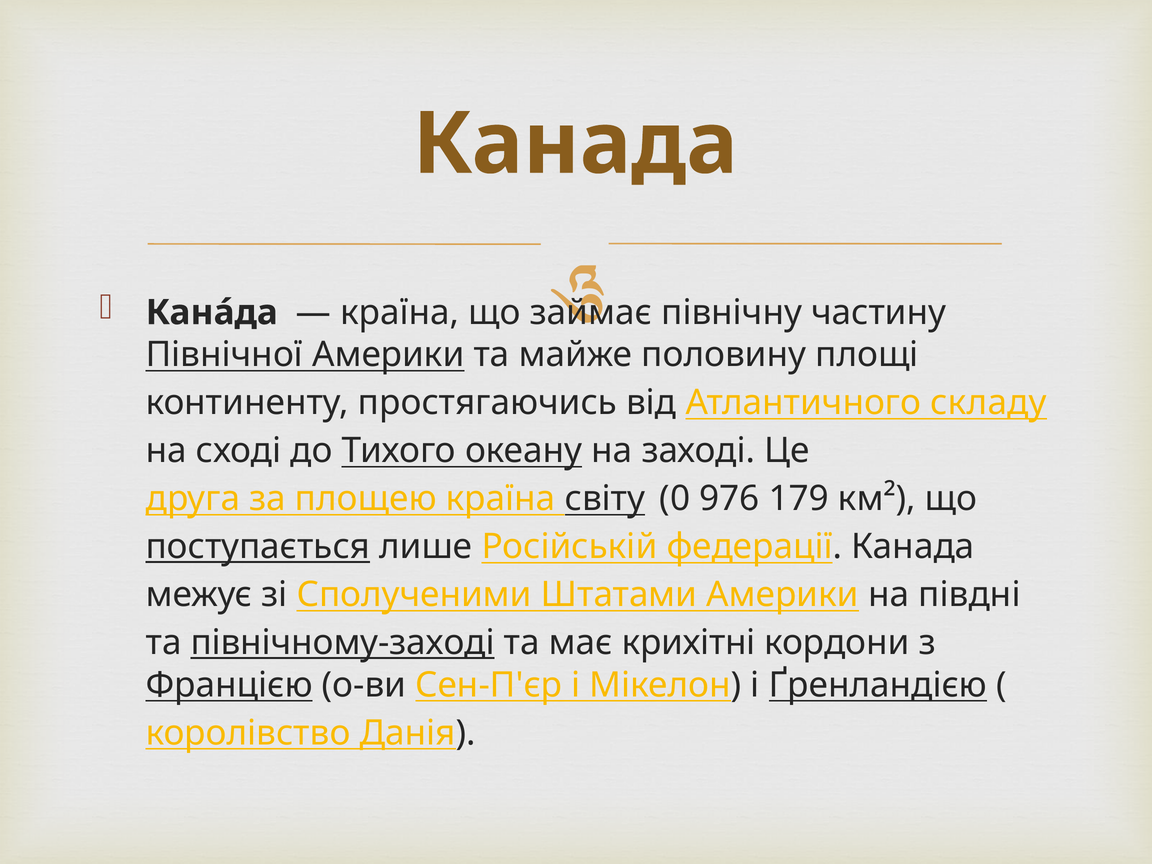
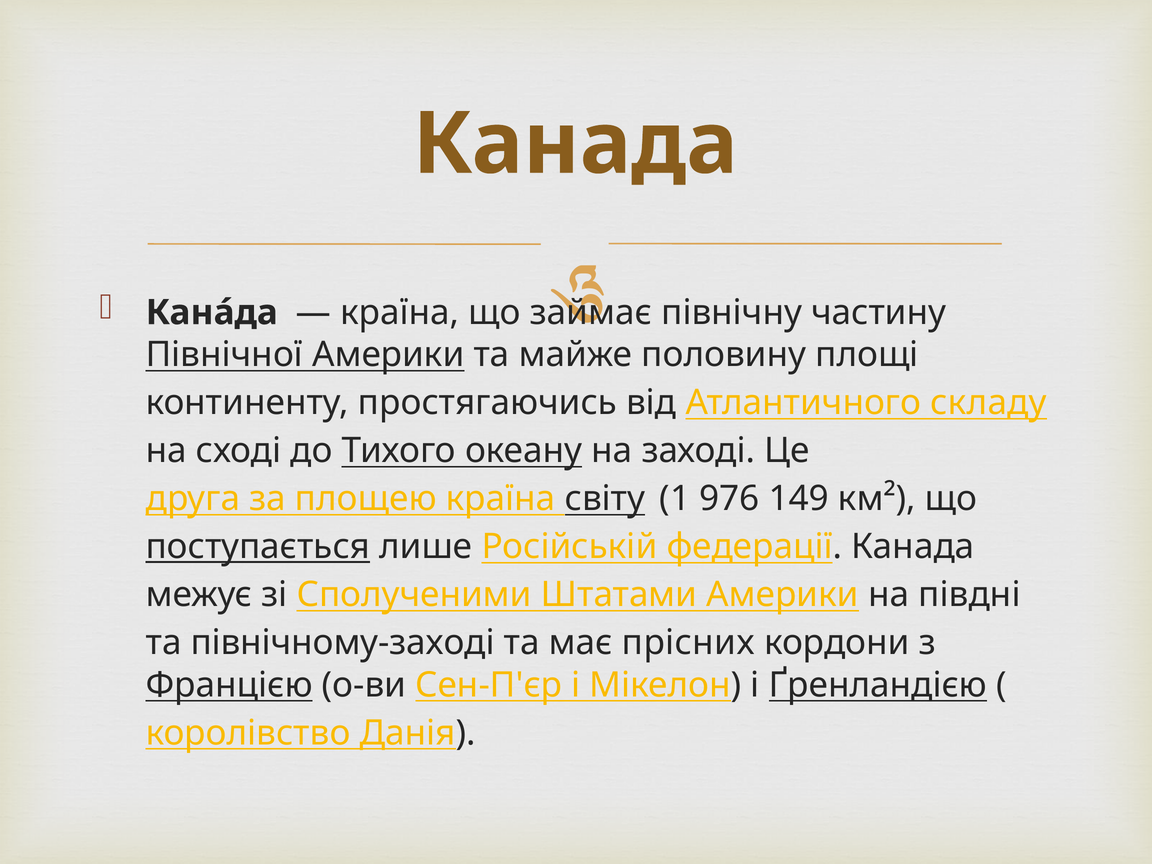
0: 0 -> 1
179: 179 -> 149
північному-заході underline: present -> none
крихітні: крихітні -> прісних
